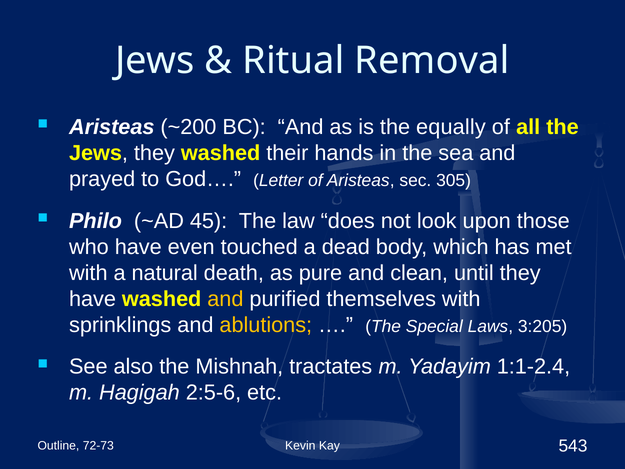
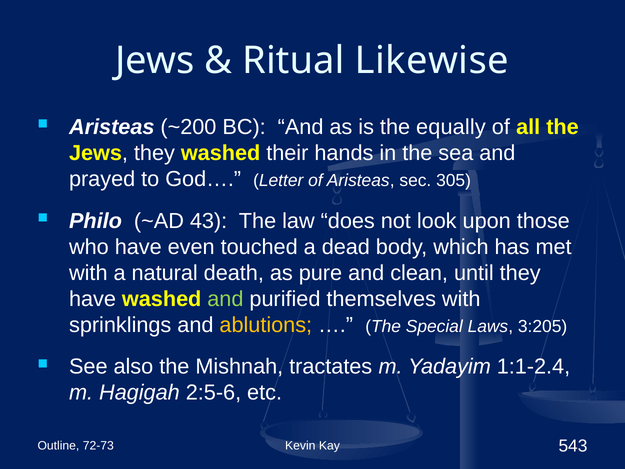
Removal: Removal -> Likewise
45: 45 -> 43
and at (225, 299) colour: yellow -> light green
